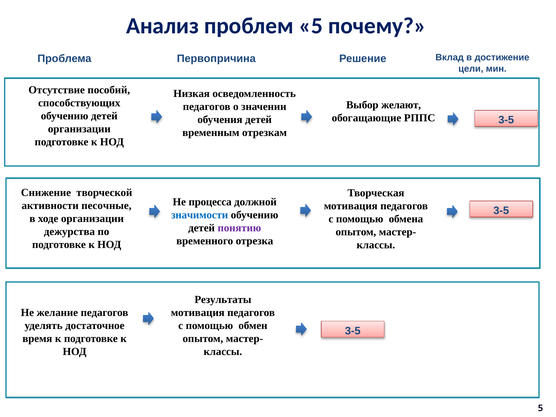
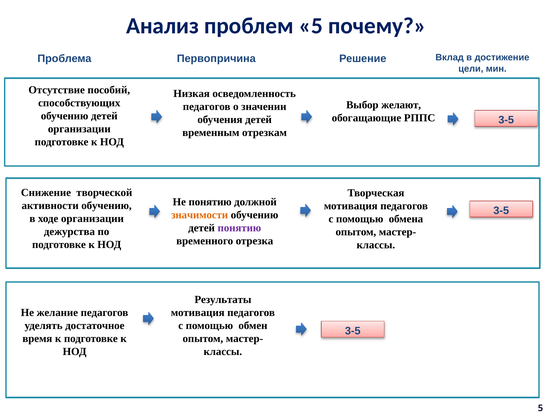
Не процесса: процесса -> понятию
активности песочные: песочные -> обучению
значимости colour: blue -> orange
